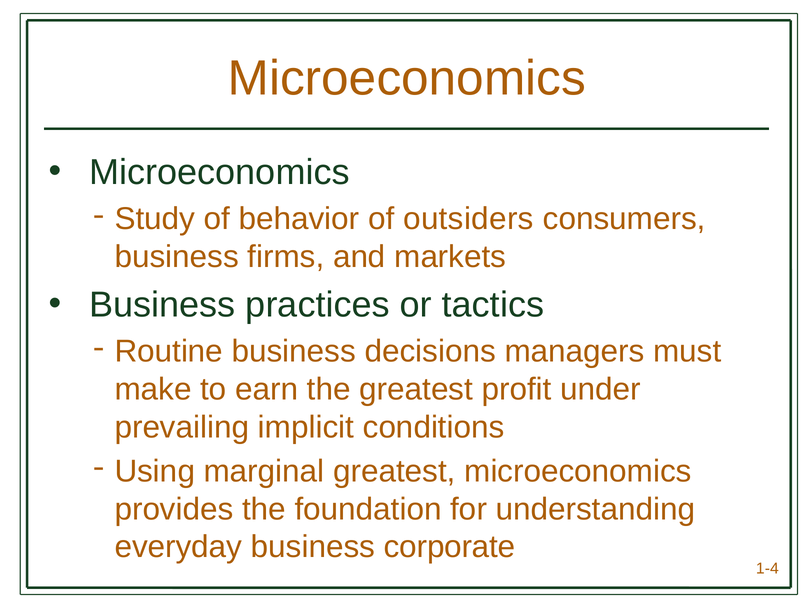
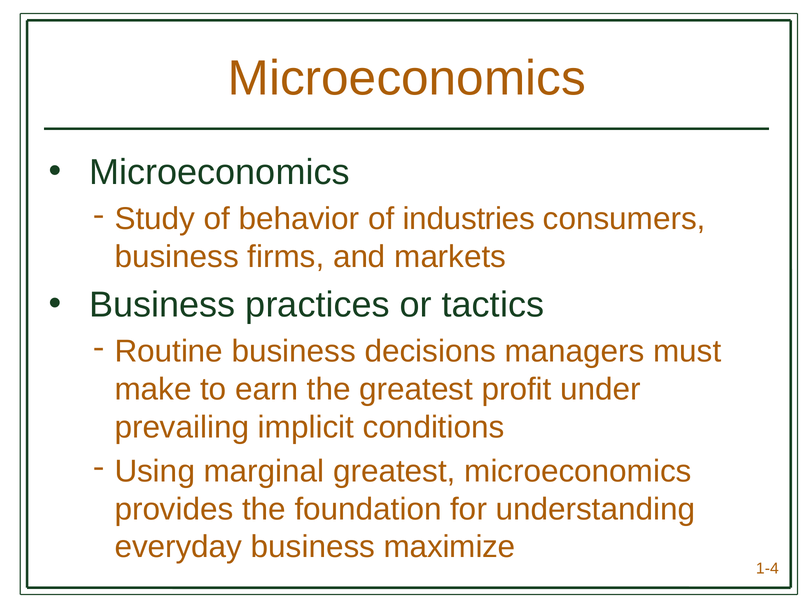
outsiders: outsiders -> industries
corporate: corporate -> maximize
